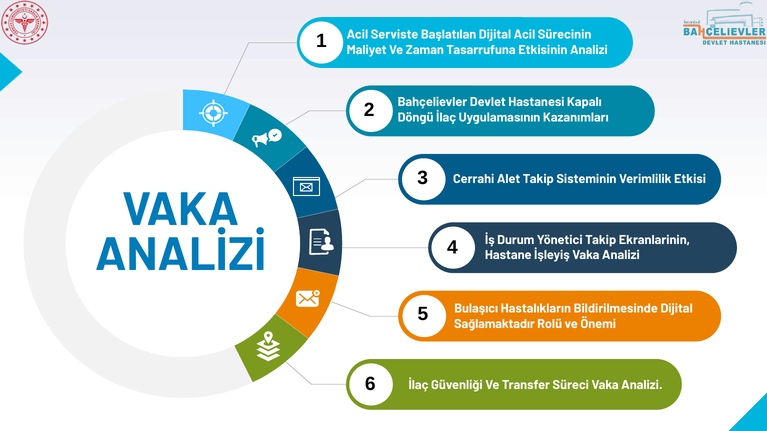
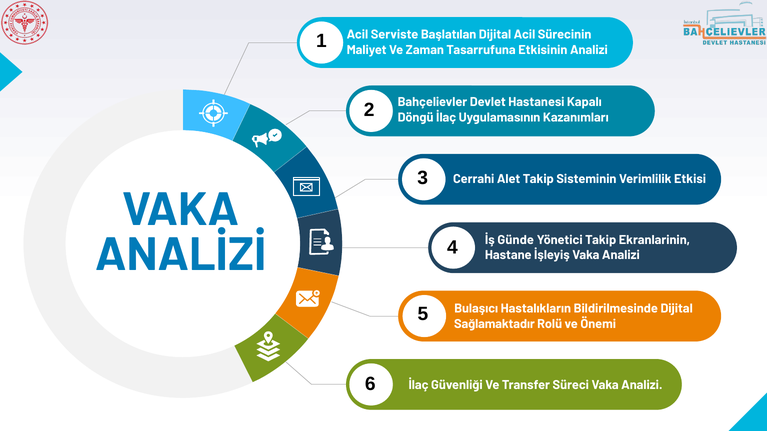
Durum: Durum -> Günde
